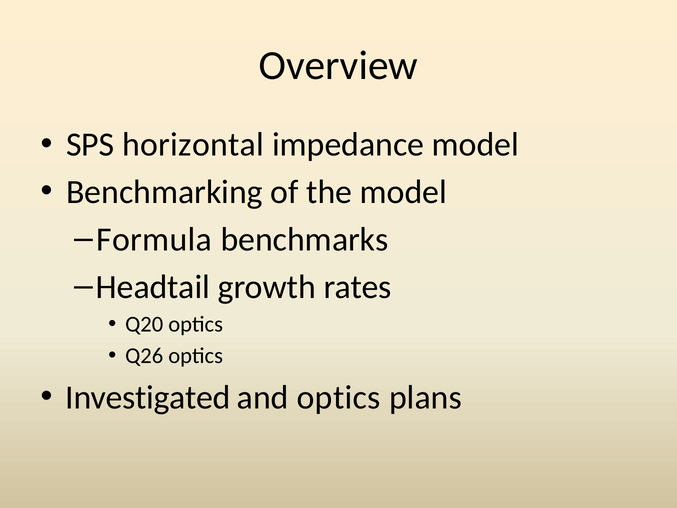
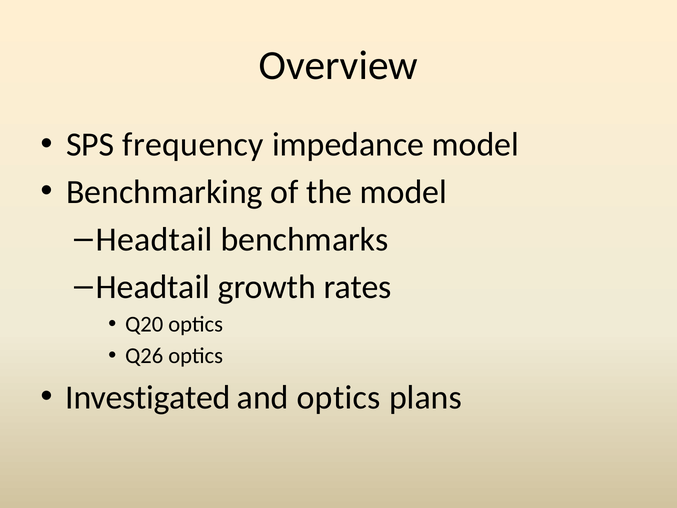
horizontal: horizontal -> frequency
Formula at (154, 239): Formula -> Headtail
